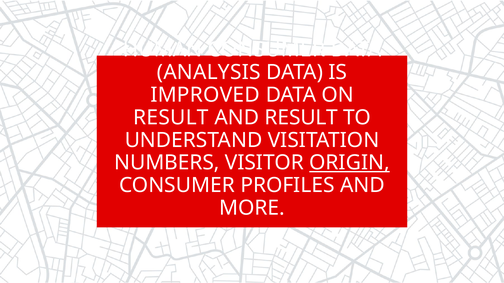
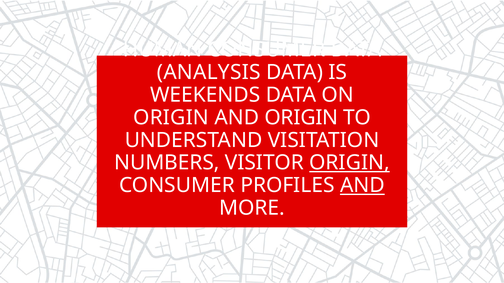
IMPROVED: IMPROVED -> WEEKENDS
RESULT at (171, 118): RESULT -> ORIGIN
AND RESULT: RESULT -> ORIGIN
AND at (362, 186) underline: none -> present
